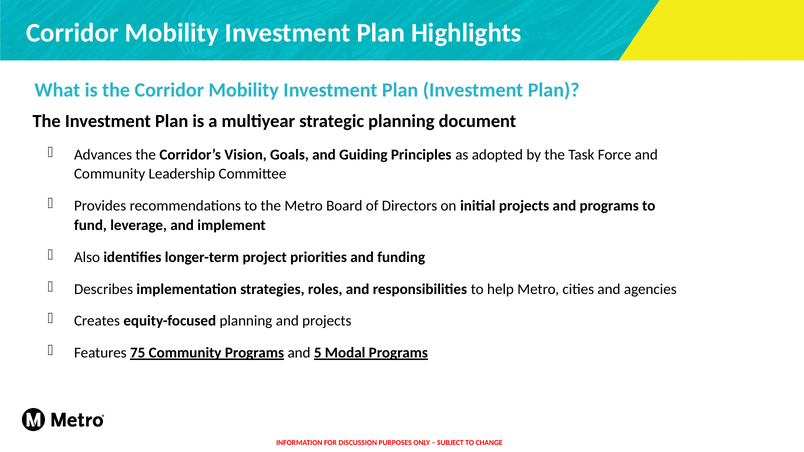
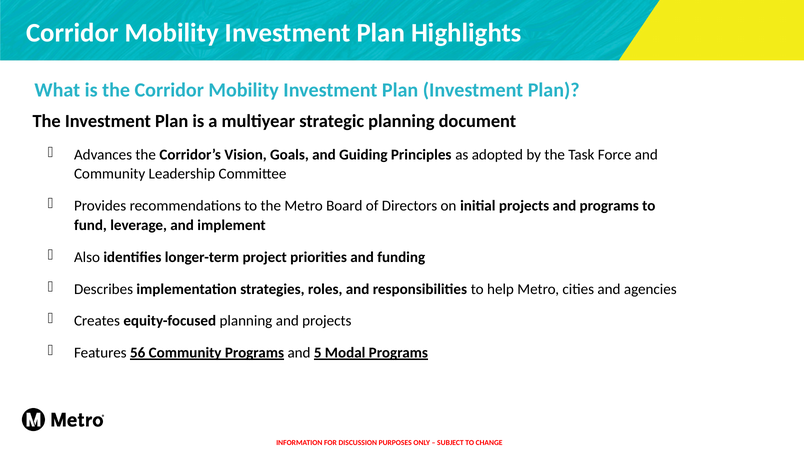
75: 75 -> 56
